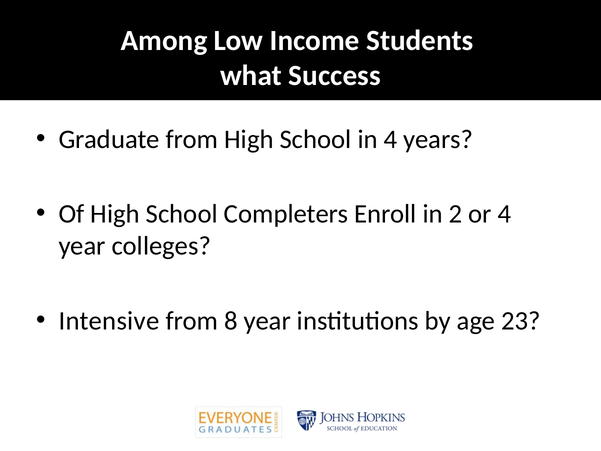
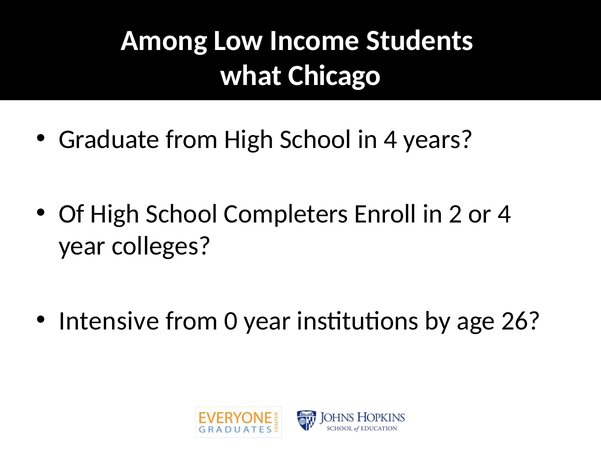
Success: Success -> Chicago
8: 8 -> 0
23: 23 -> 26
